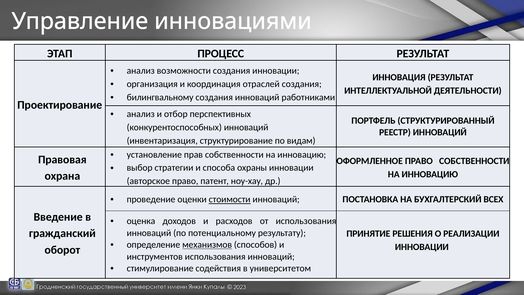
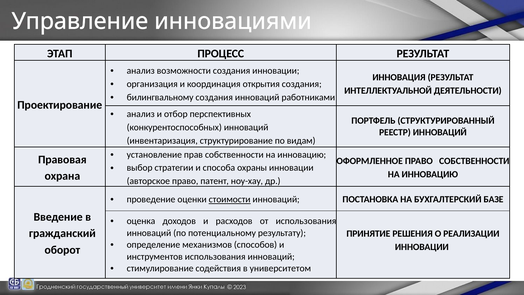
отраслей: отраслей -> открытия
ВСЕХ: ВСЕХ -> БАЗЕ
механизмов underline: present -> none
